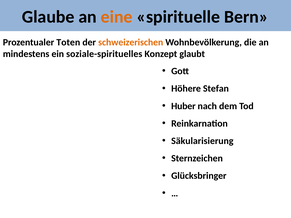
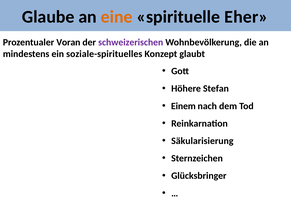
Bern: Bern -> Eher
Toten: Toten -> Voran
schweizerischen colour: orange -> purple
Huber: Huber -> Einem
